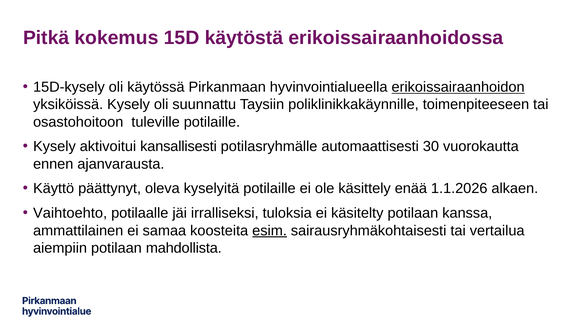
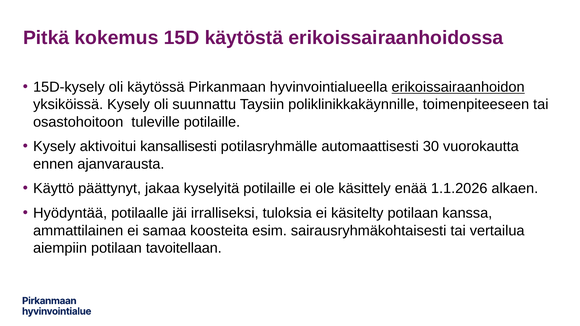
oleva: oleva -> jakaa
Vaihtoehto: Vaihtoehto -> Hyödyntää
esim underline: present -> none
mahdollista: mahdollista -> tavoitellaan
